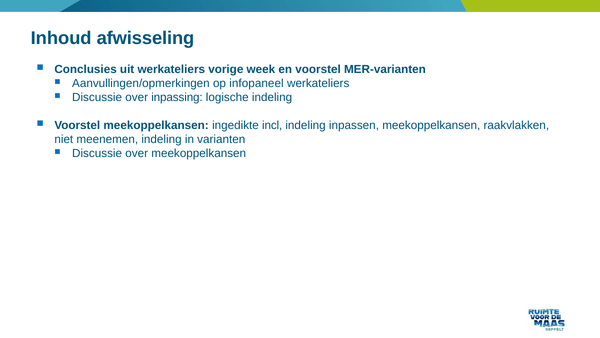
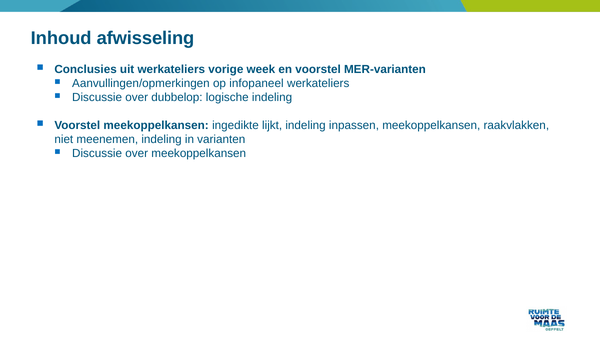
inpassing: inpassing -> dubbelop
incl: incl -> lijkt
